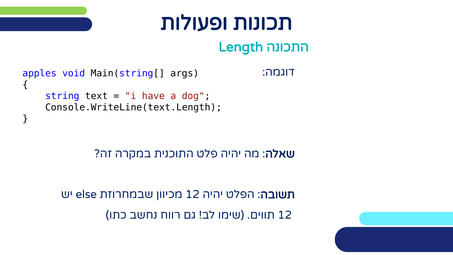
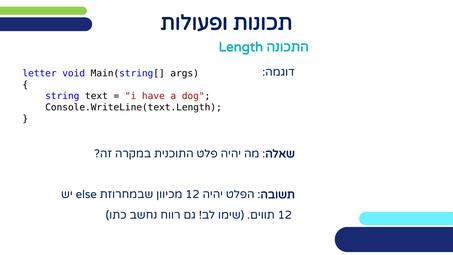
apples: apples -> letter
